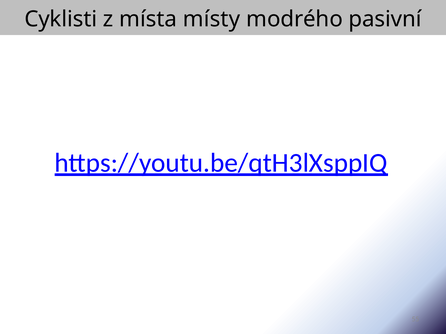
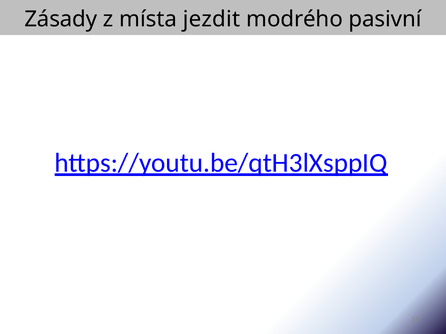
Cyklisti: Cyklisti -> Zásady
místy: místy -> jezdit
